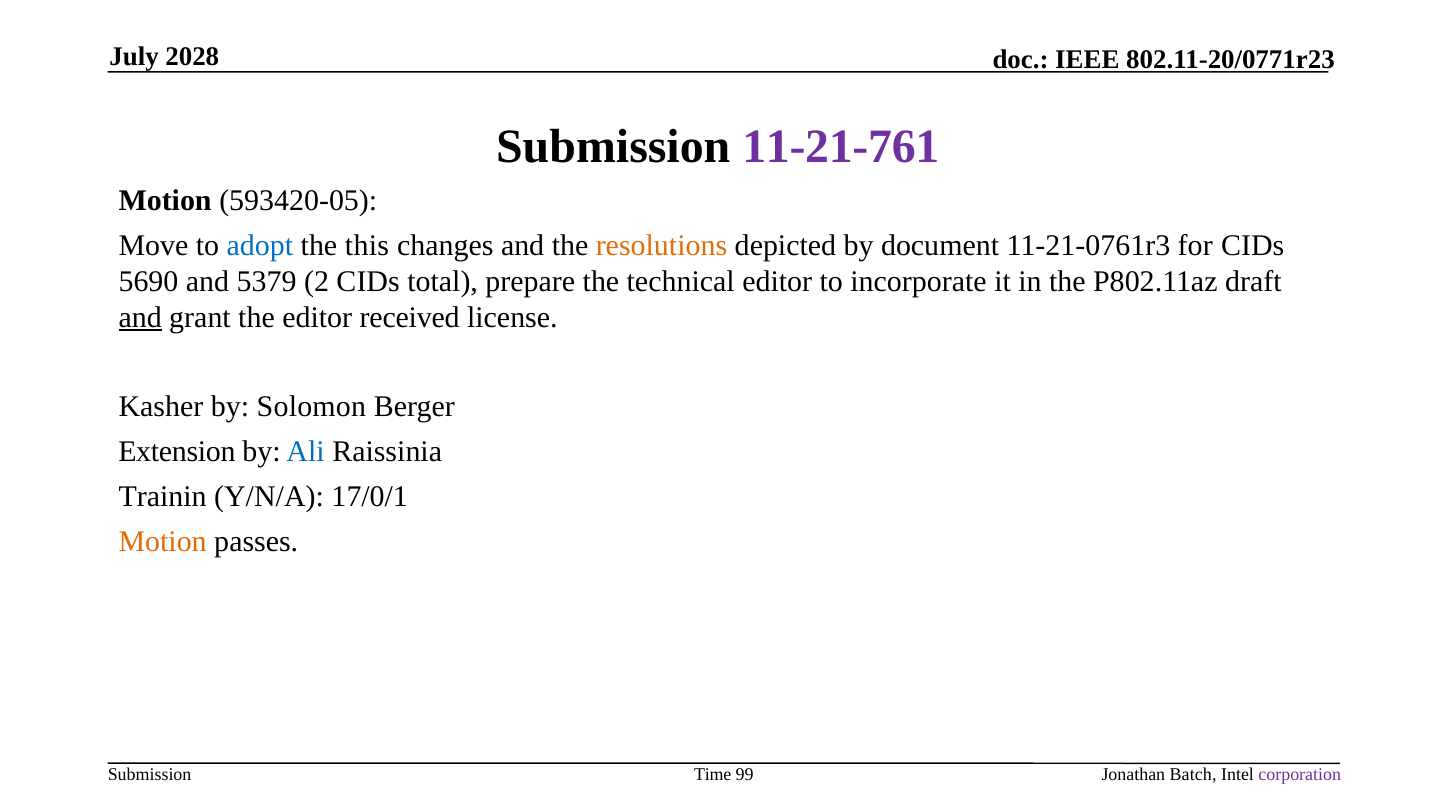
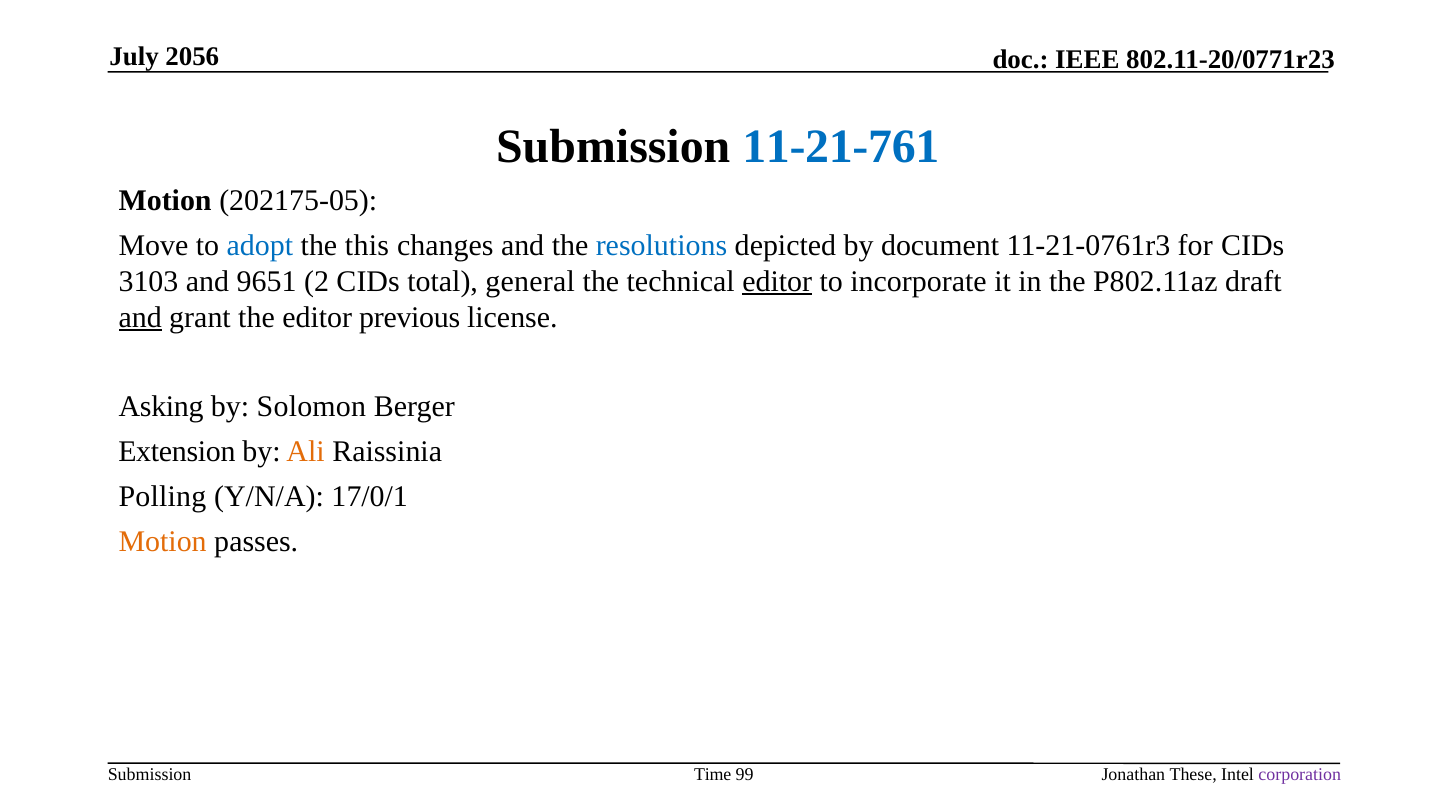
2028: 2028 -> 2056
11-21-761 colour: purple -> blue
593420-05: 593420-05 -> 202175-05
resolutions colour: orange -> blue
5690: 5690 -> 3103
5379: 5379 -> 9651
prepare: prepare -> general
editor at (777, 281) underline: none -> present
received: received -> previous
Kasher: Kasher -> Asking
Ali colour: blue -> orange
Trainin: Trainin -> Polling
Batch: Batch -> These
